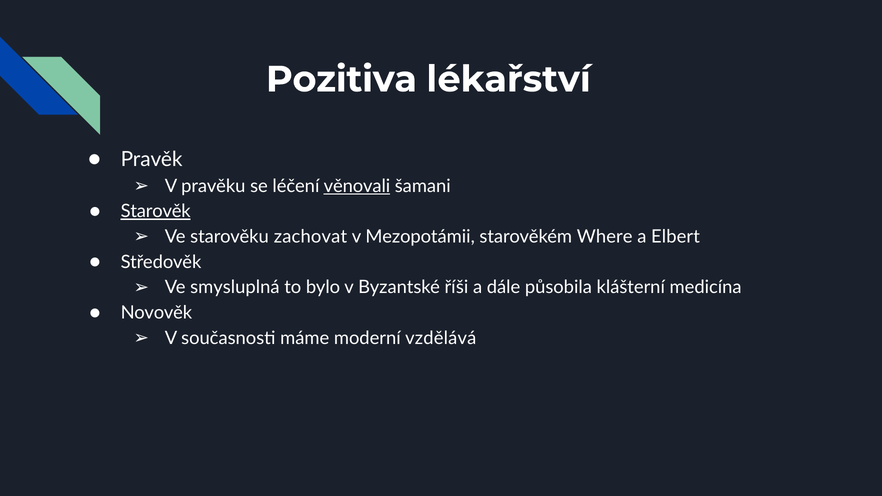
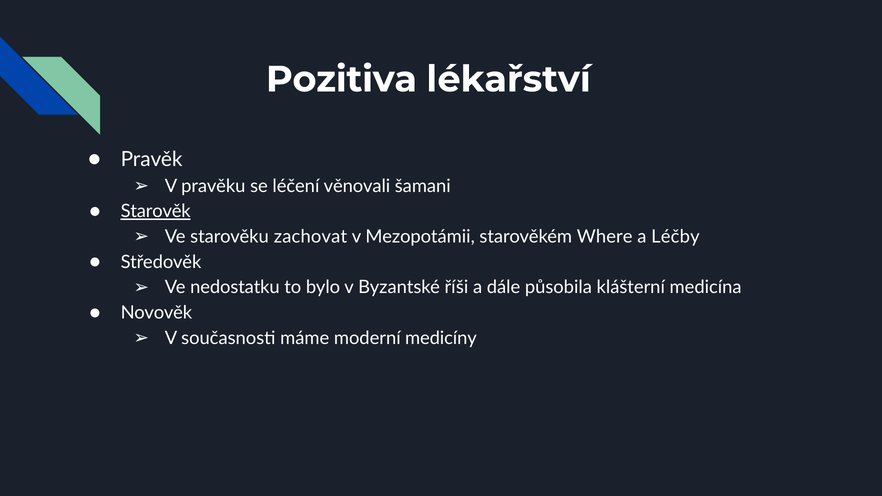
věnovali underline: present -> none
Elbert: Elbert -> Léčby
smysluplná: smysluplná -> nedostatku
vzdělává: vzdělává -> medicíny
